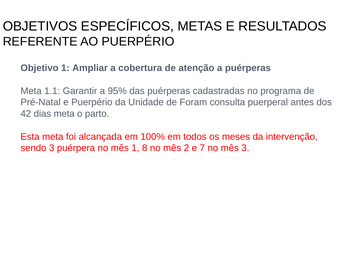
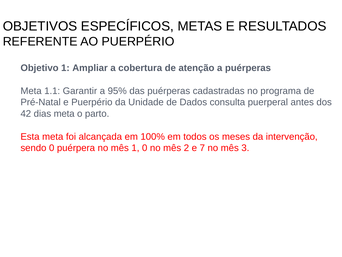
Foram: Foram -> Dados
sendo 3: 3 -> 0
1 8: 8 -> 0
